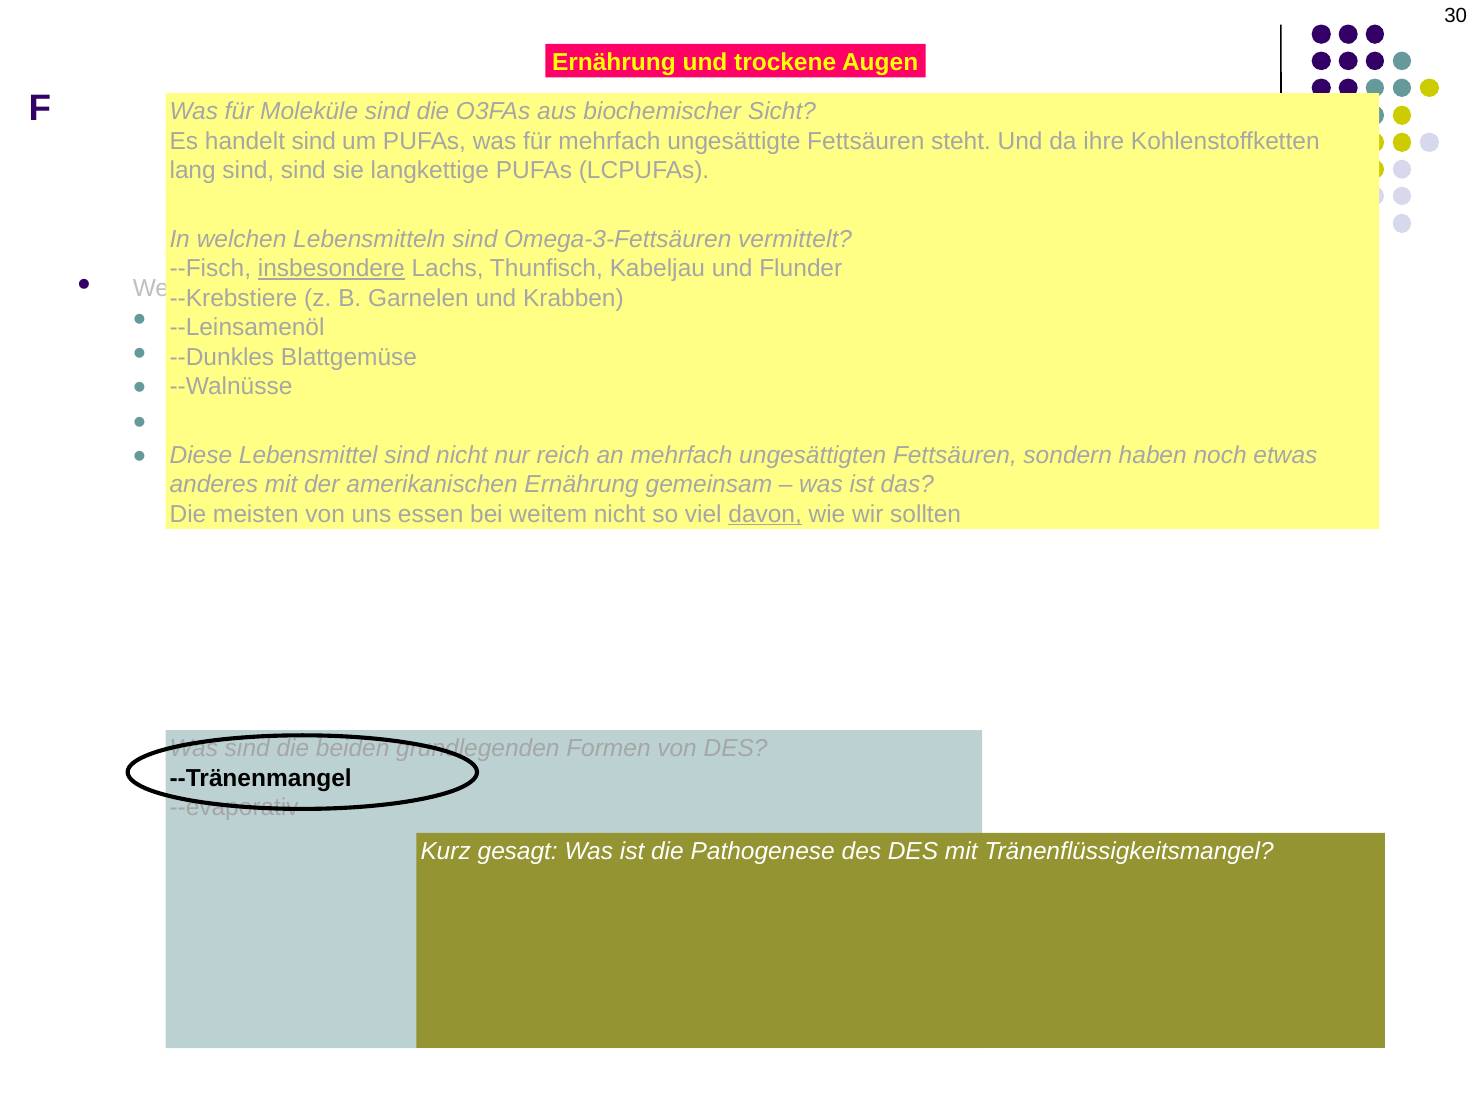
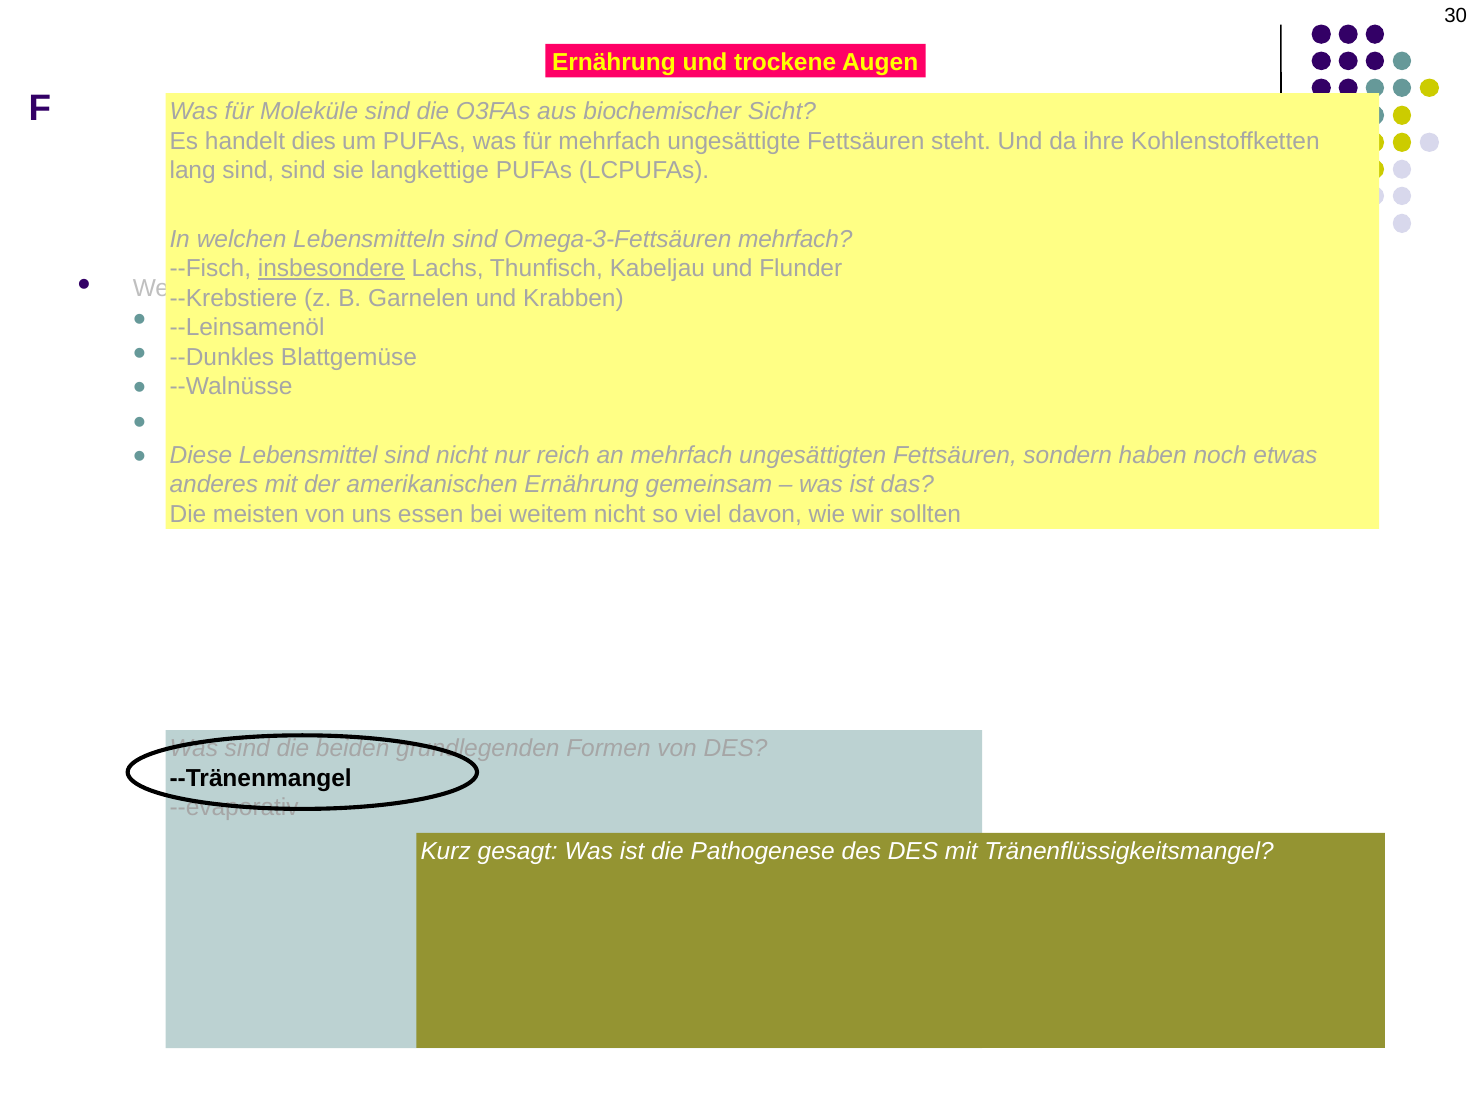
handelt sind: sind -> dies
Omega-3-Fettsäuren vermittelt: vermittelt -> mehrfach
davon underline: present -> none
